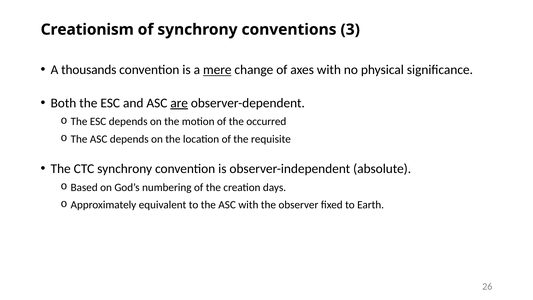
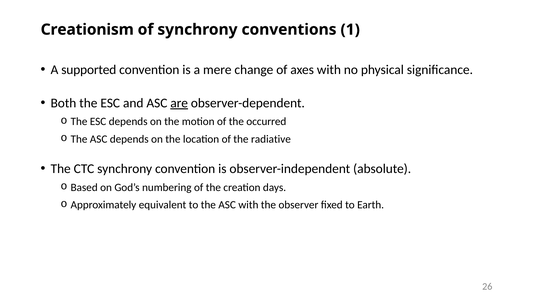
3: 3 -> 1
thousands: thousands -> supported
mere underline: present -> none
requisite: requisite -> radiative
